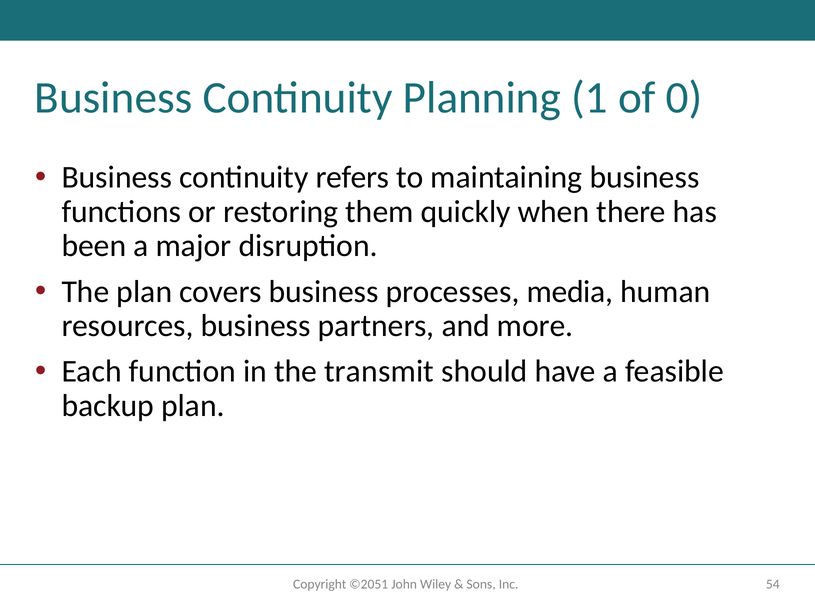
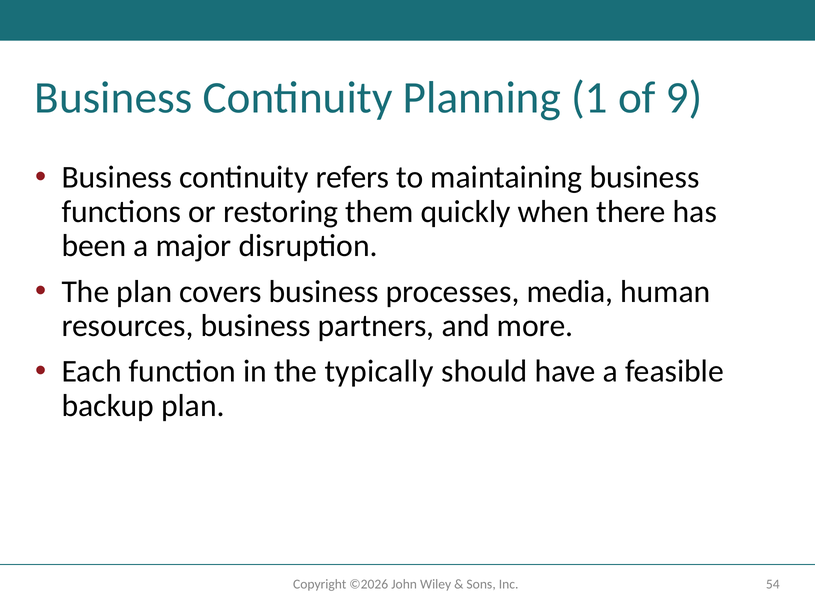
0: 0 -> 9
transmit: transmit -> typically
©2051: ©2051 -> ©2026
